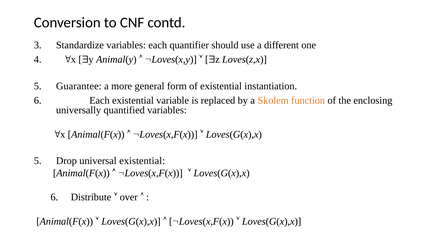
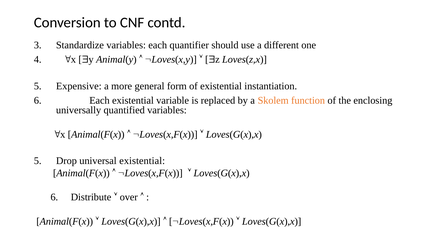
Guarantee: Guarantee -> Expensive
